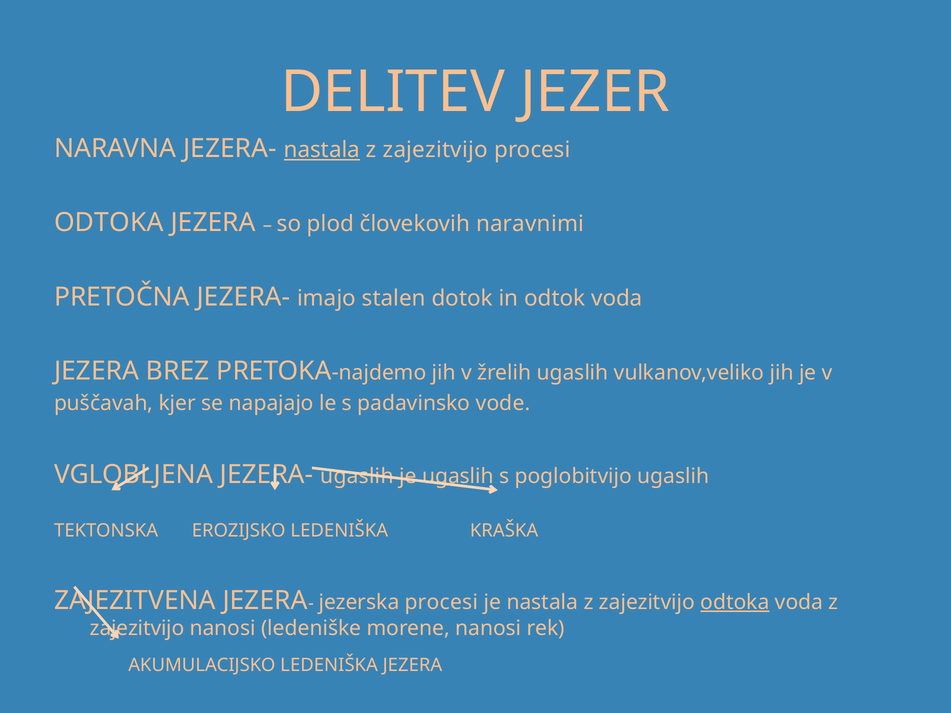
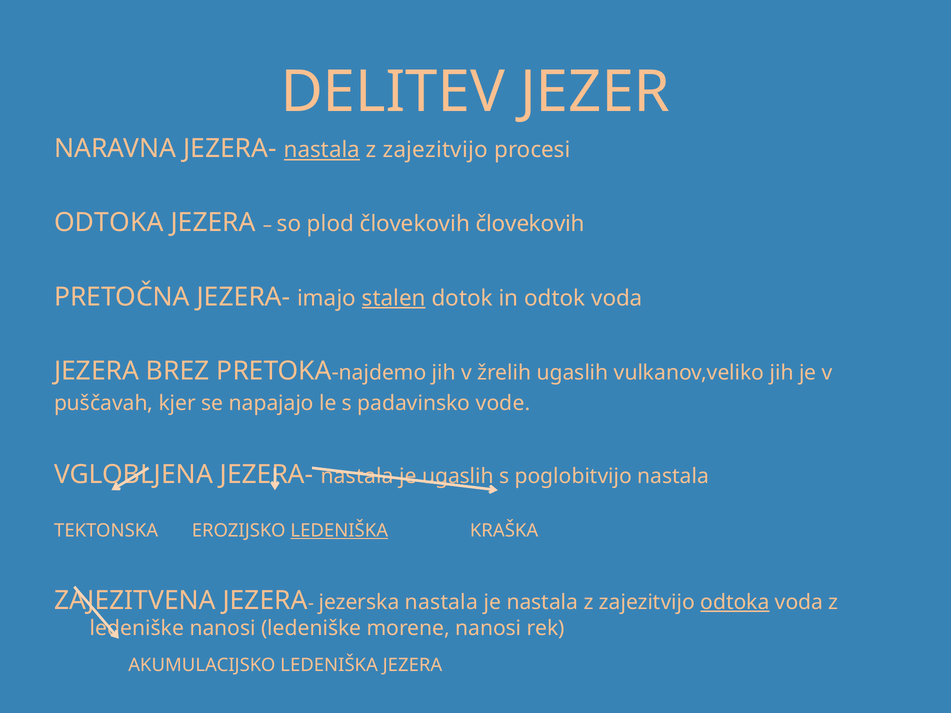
človekovih naravnimi: naravnimi -> človekovih
stalen underline: none -> present
VGLOBLJENA JEZERA- ugaslih: ugaslih -> nastala
poglobitvijo ugaslih: ugaslih -> nastala
LEDENIŠKA at (339, 531) underline: none -> present
jezerska procesi: procesi -> nastala
zajezitvijo at (137, 629): zajezitvijo -> ledeniške
